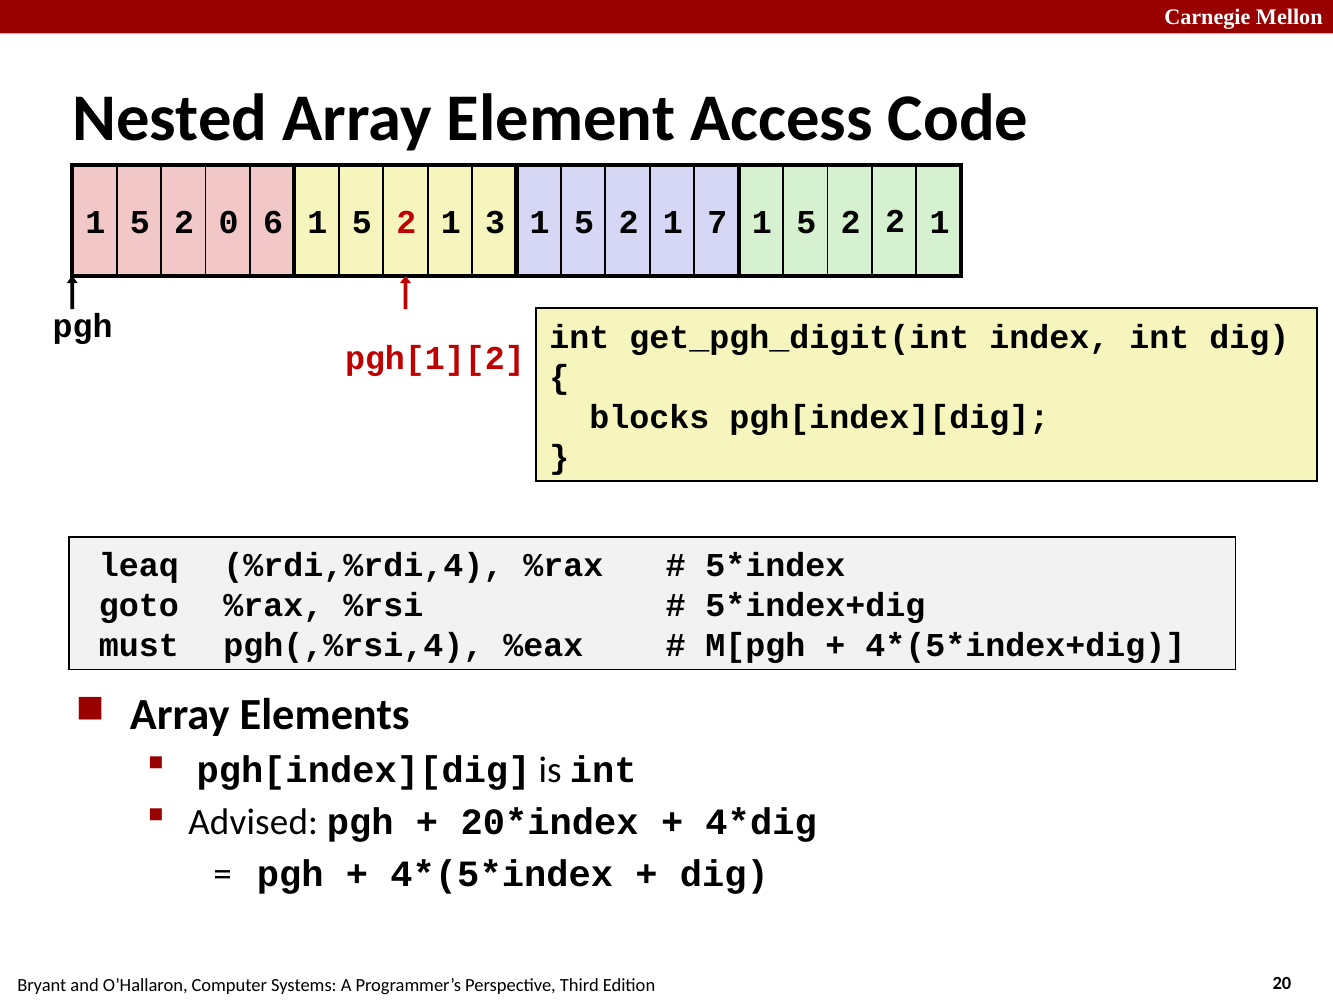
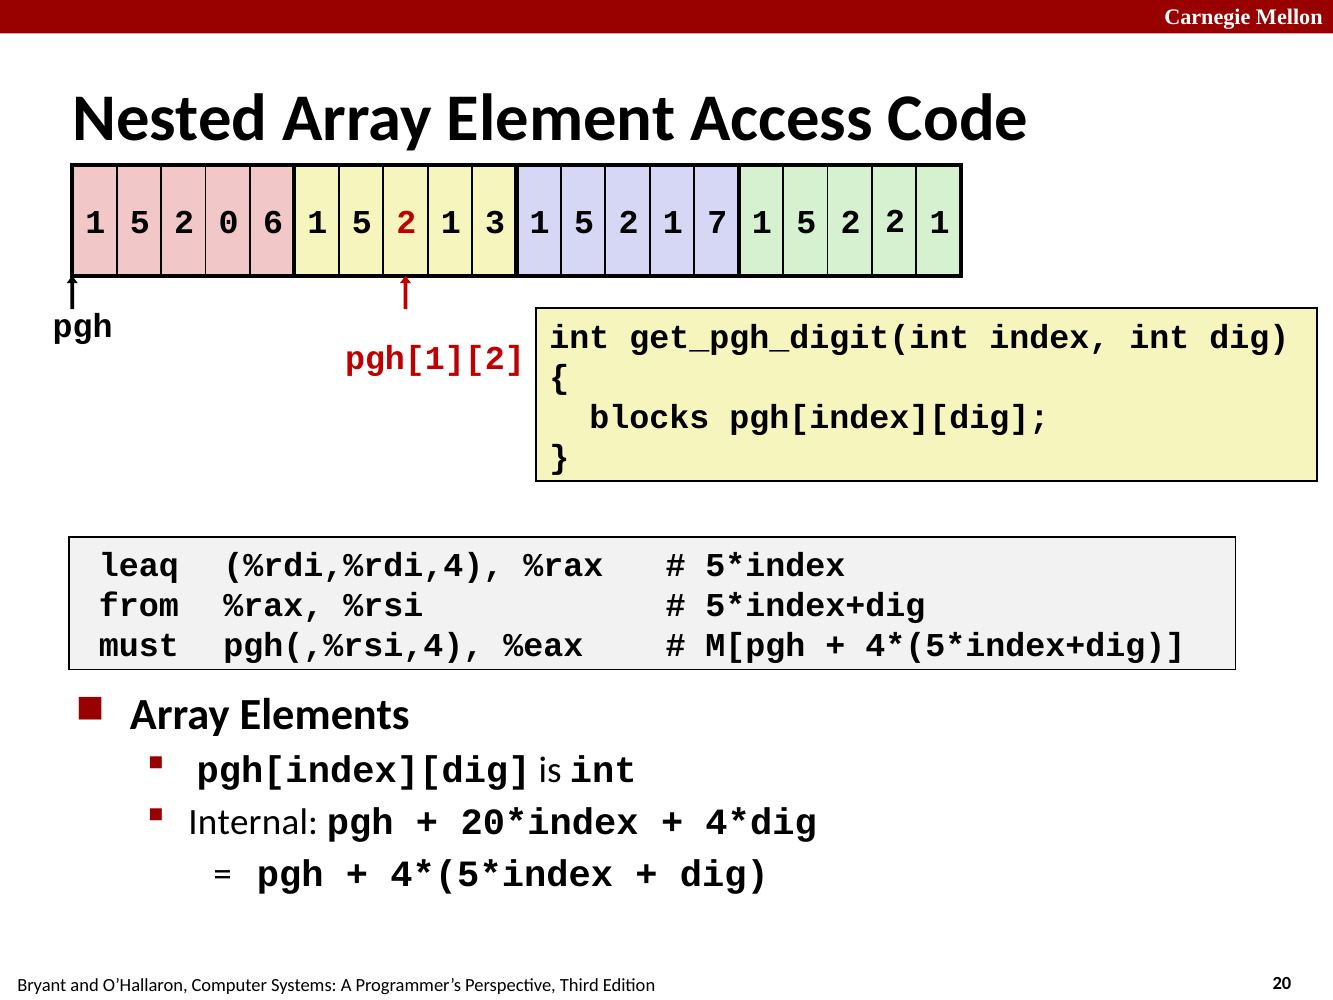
goto: goto -> from
Advised: Advised -> Internal
